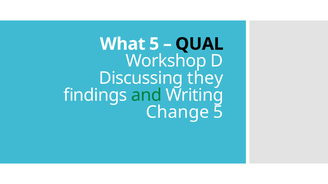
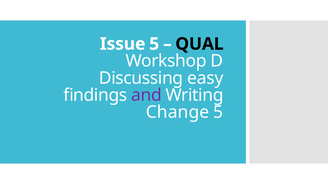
What: What -> Issue
they: they -> easy
and colour: green -> purple
